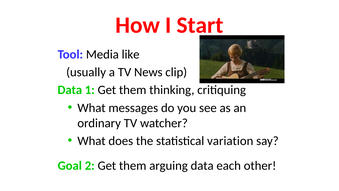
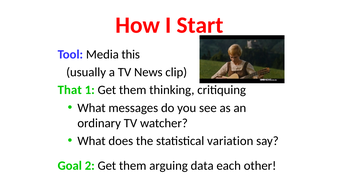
like: like -> this
Data at (70, 90): Data -> That
